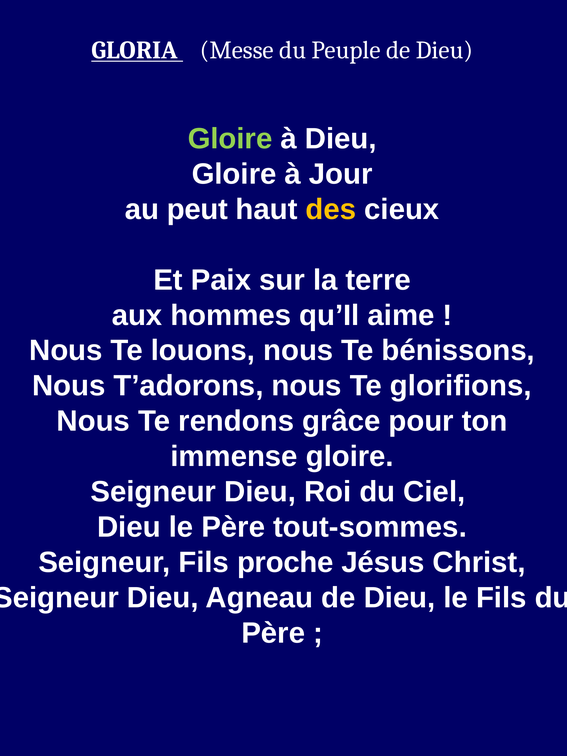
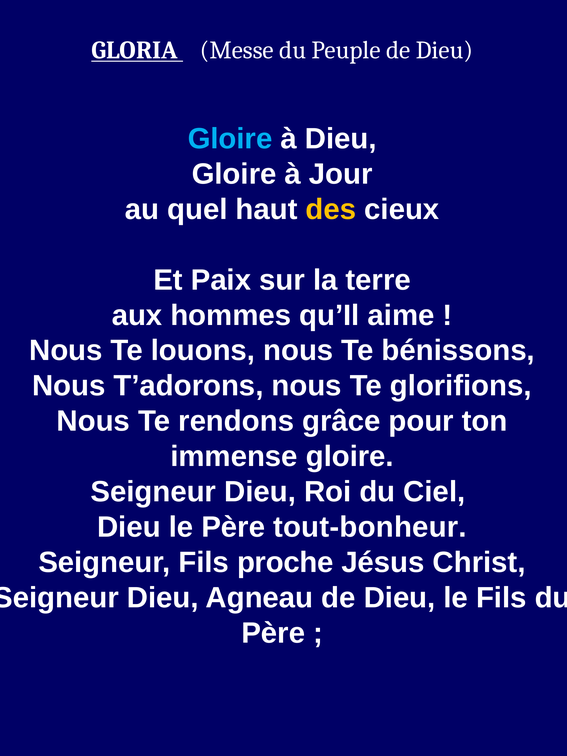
Gloire at (230, 139) colour: light green -> light blue
peut: peut -> quel
tout-sommes: tout-sommes -> tout-bonheur
